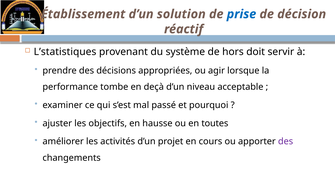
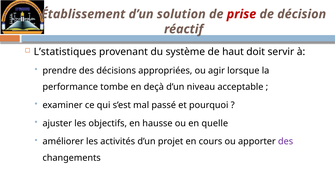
prise colour: blue -> red
hors: hors -> haut
toutes: toutes -> quelle
